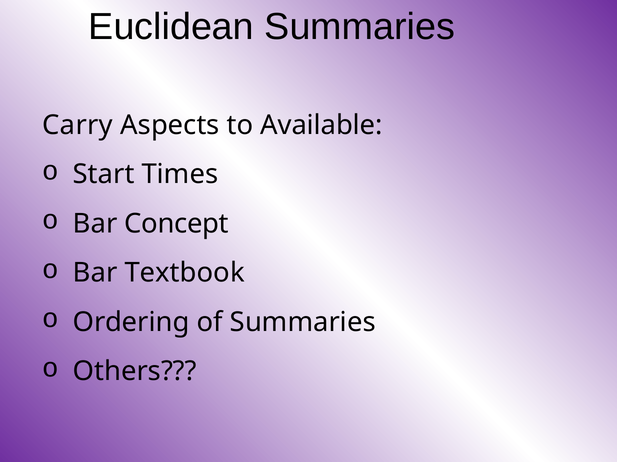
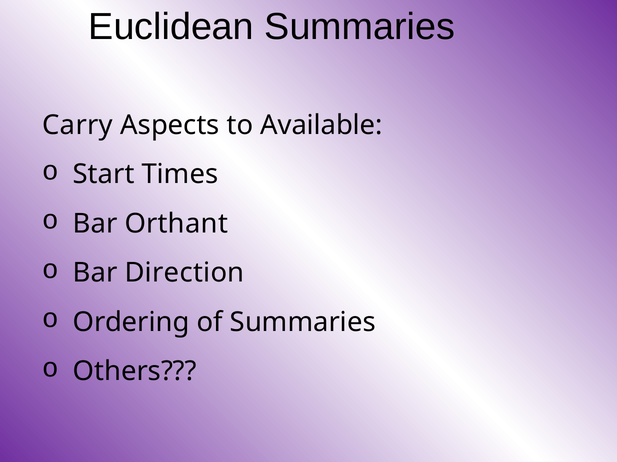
Concept: Concept -> Orthant
Textbook: Textbook -> Direction
